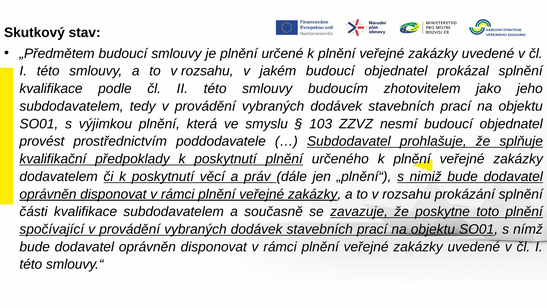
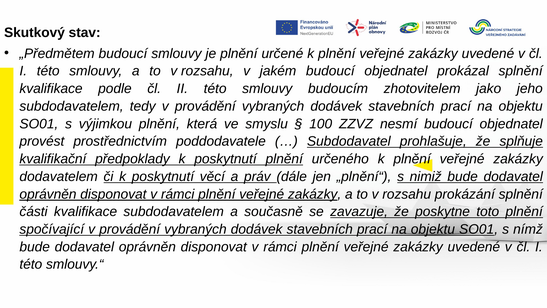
103: 103 -> 100
